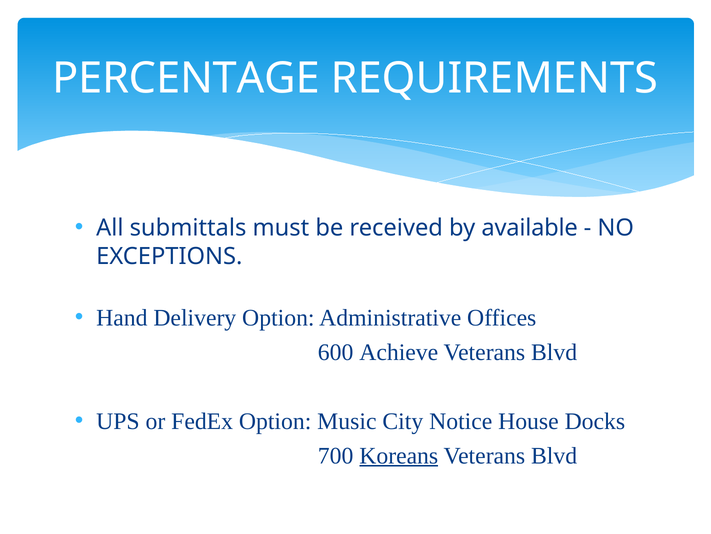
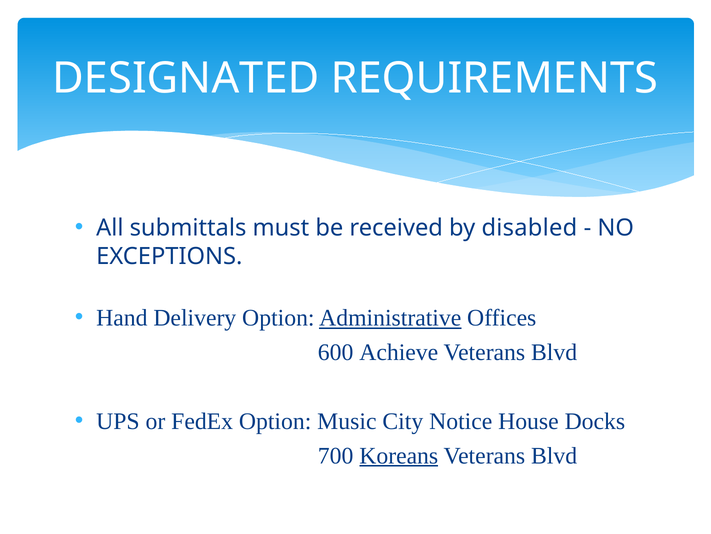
PERCENTAGE: PERCENTAGE -> DESIGNATED
available: available -> disabled
Administrative underline: none -> present
